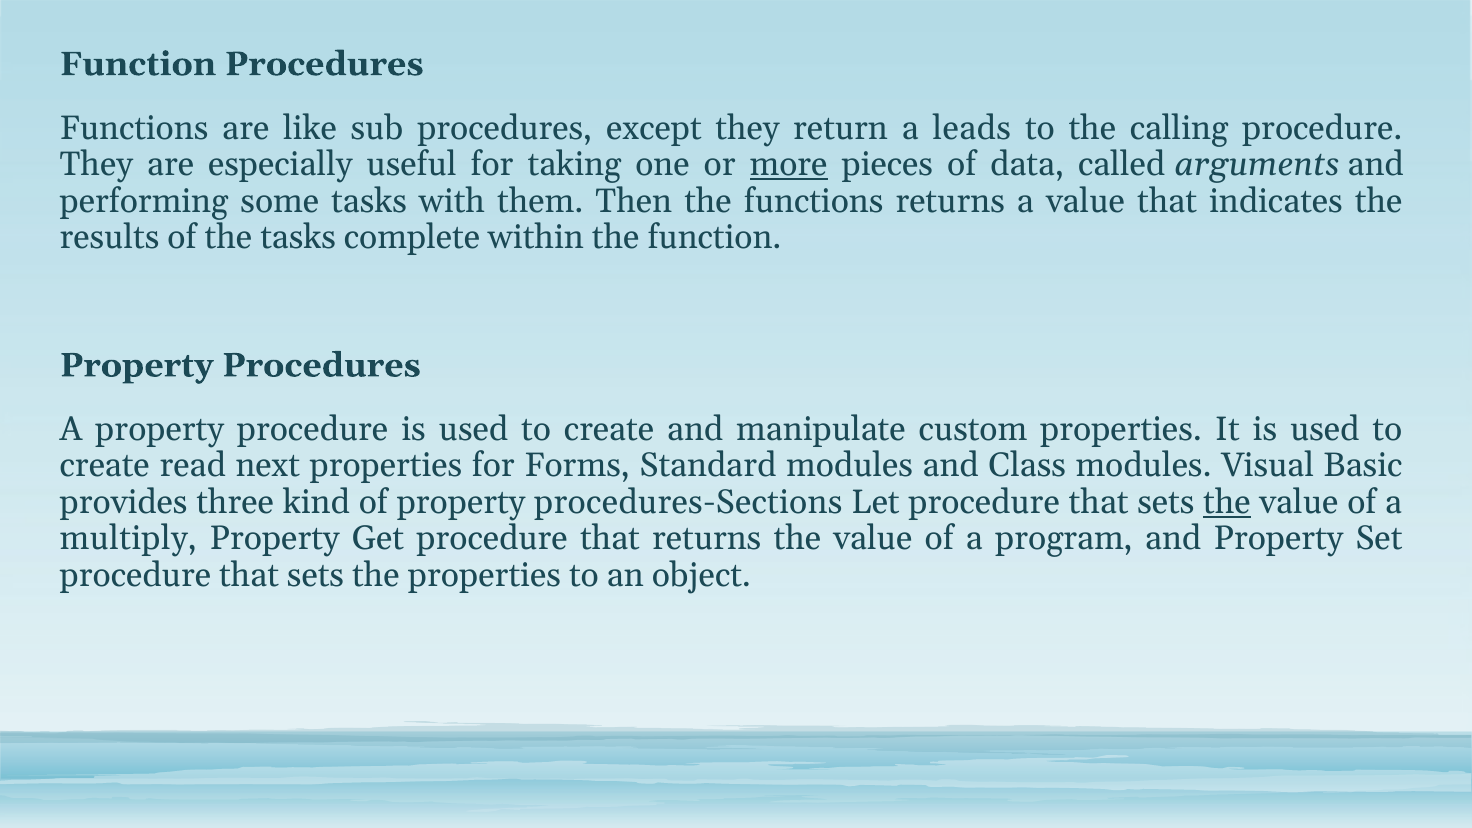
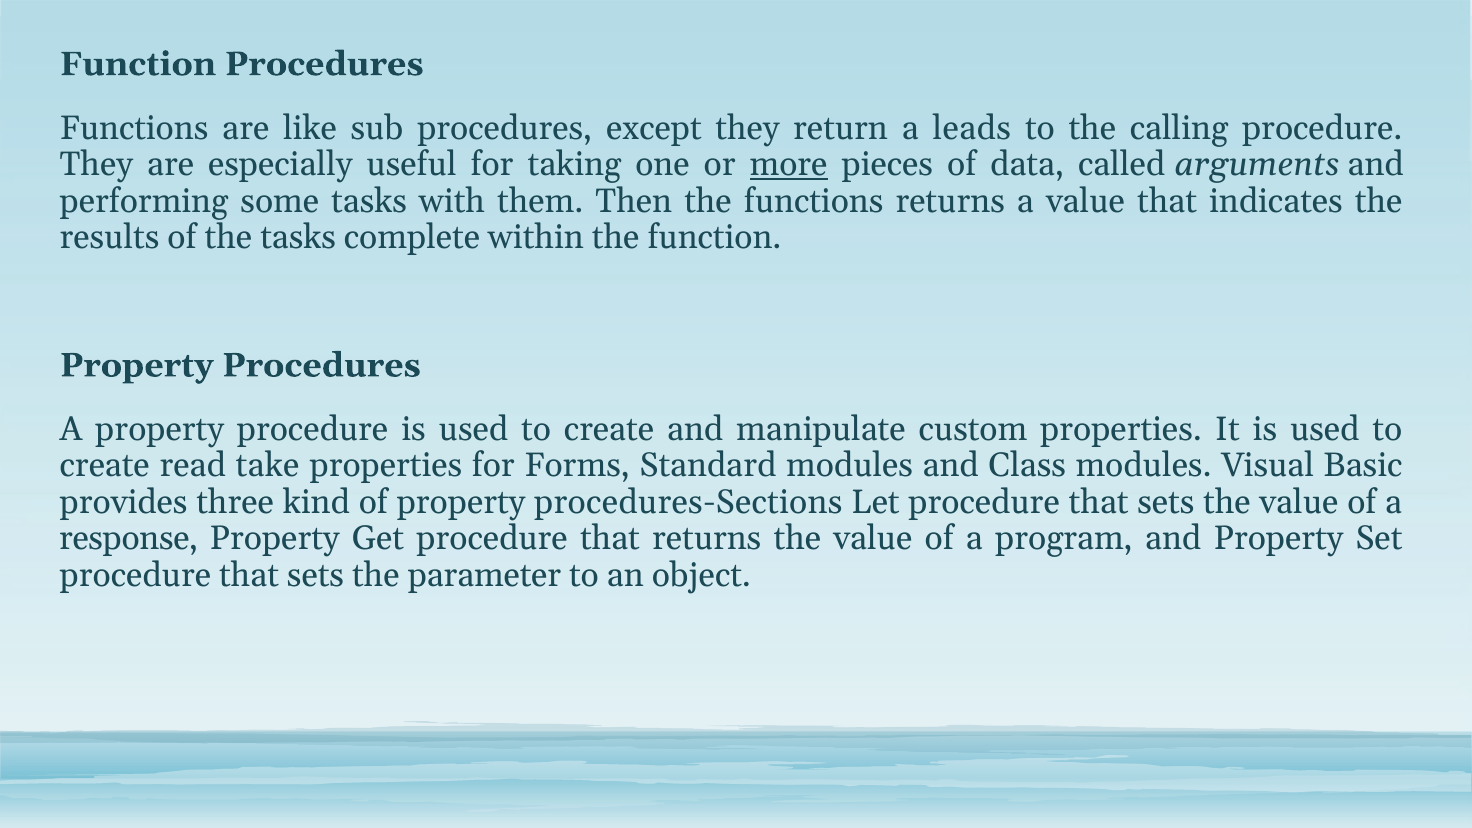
next: next -> take
the at (1227, 502) underline: present -> none
multiply: multiply -> response
the properties: properties -> parameter
